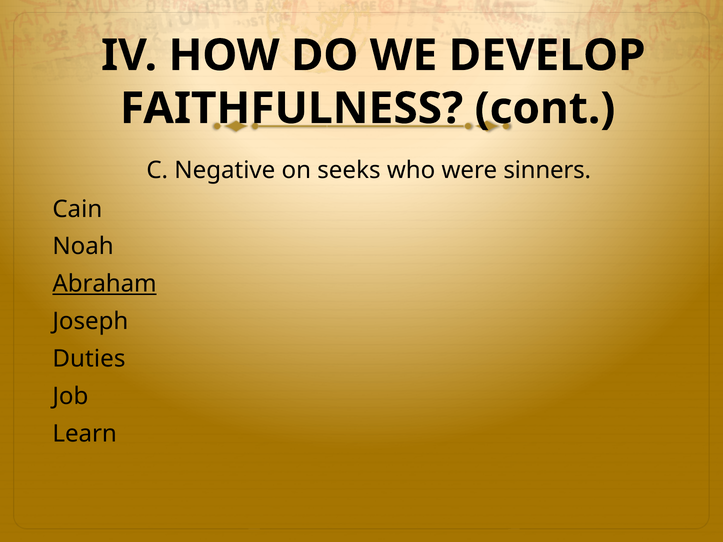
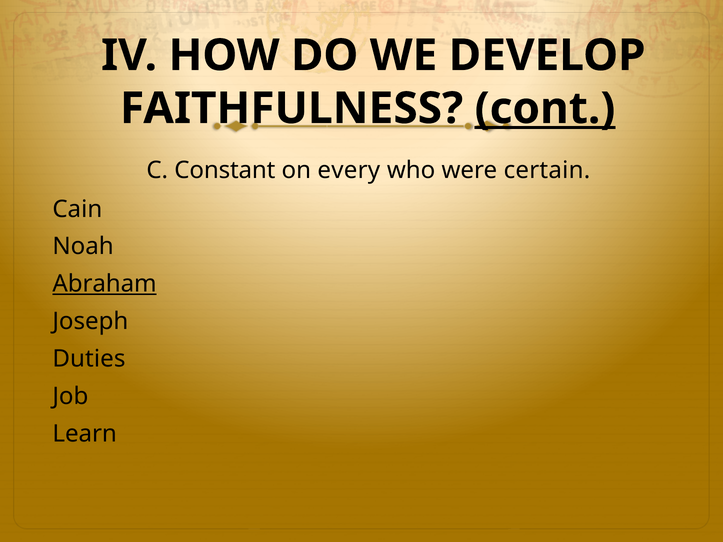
cont underline: none -> present
Negative: Negative -> Constant
seeks: seeks -> every
sinners: sinners -> certain
